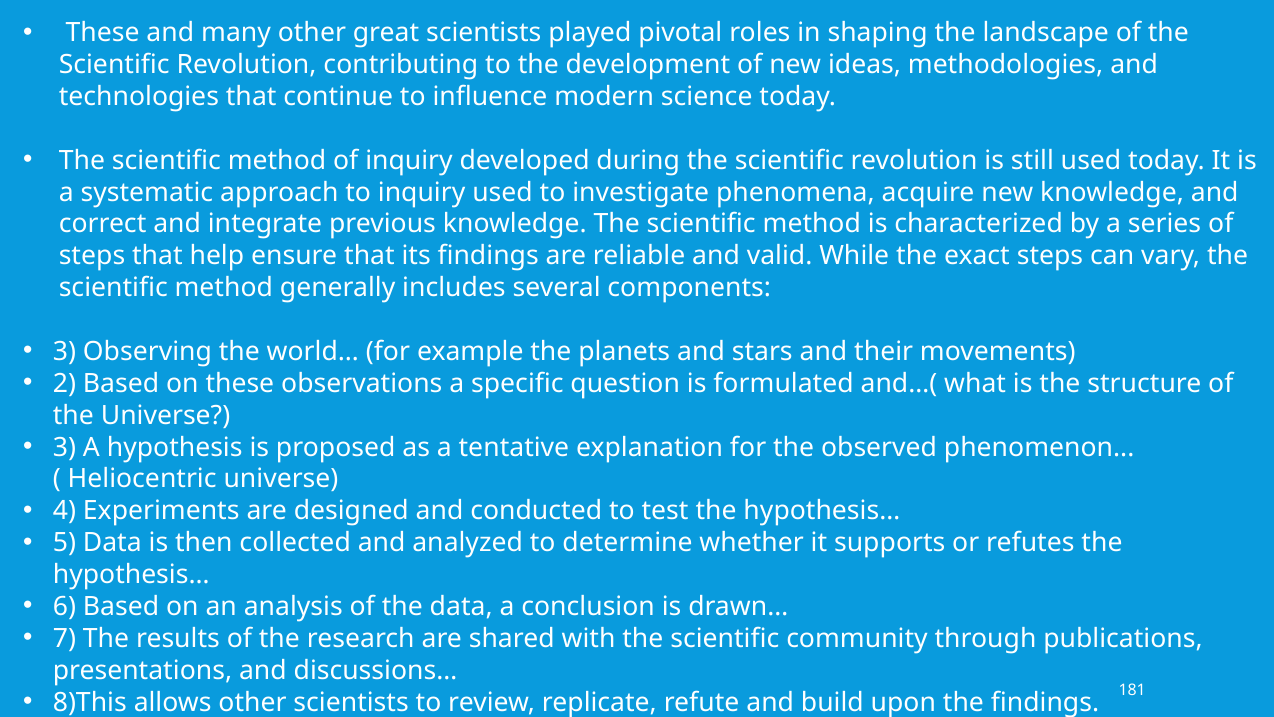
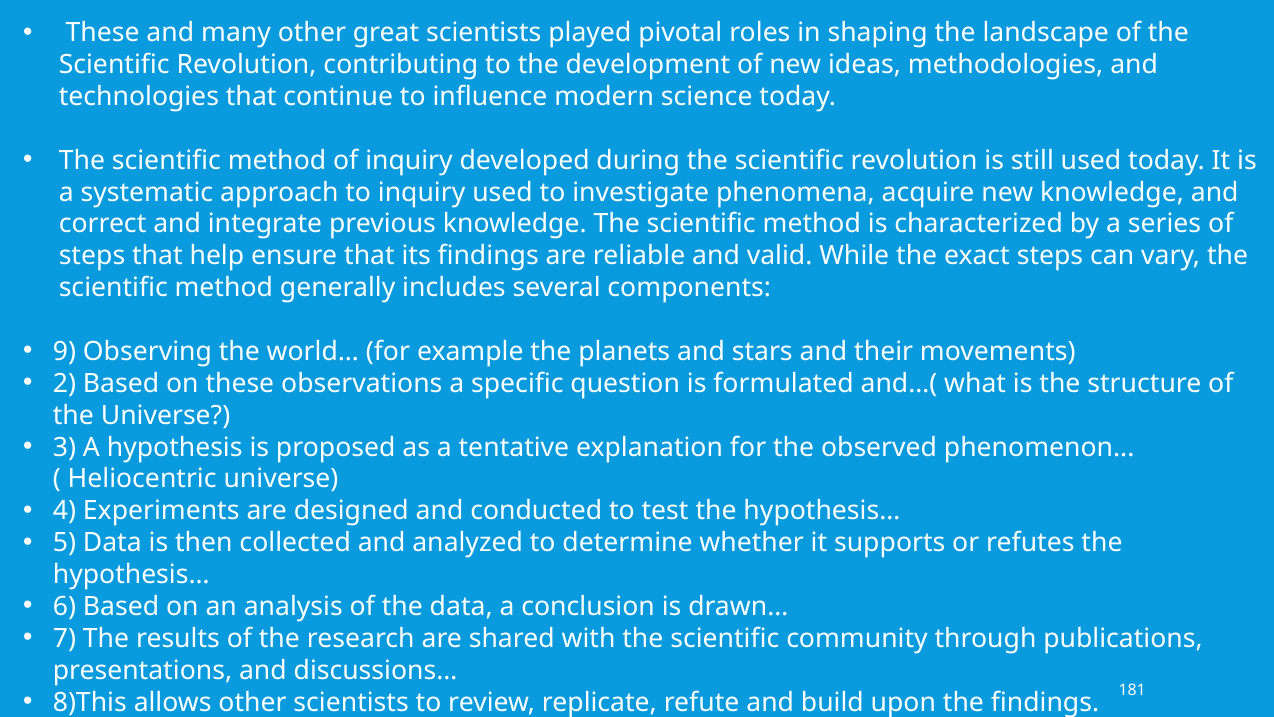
3 at (64, 351): 3 -> 9
